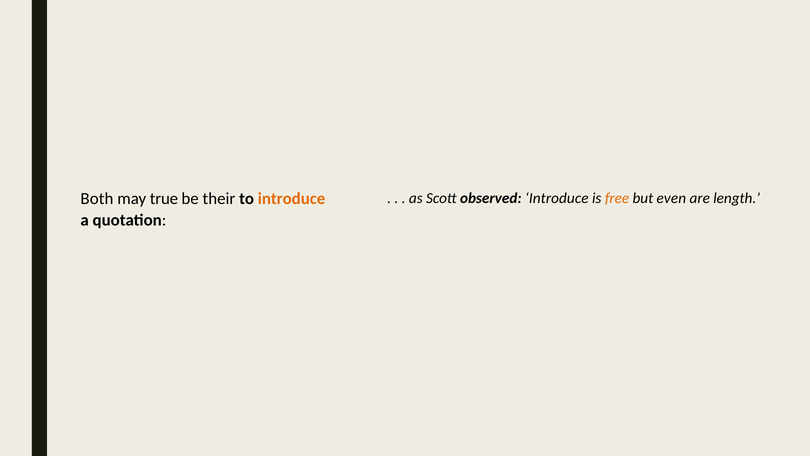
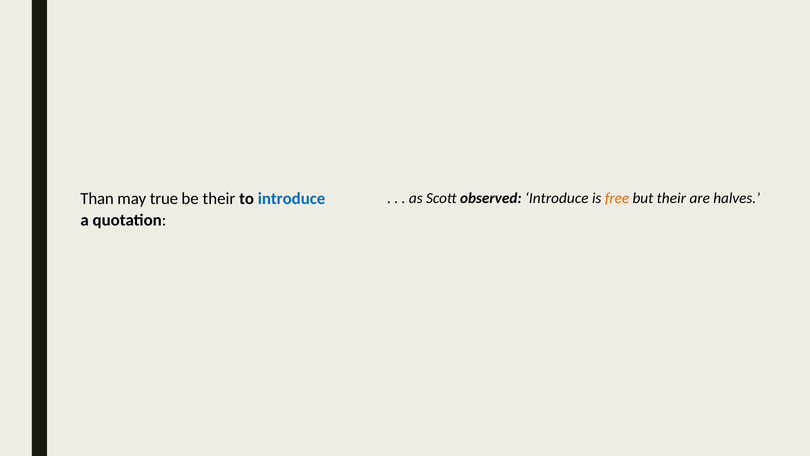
Both: Both -> Than
introduce at (292, 199) colour: orange -> blue
but even: even -> their
length: length -> halves
